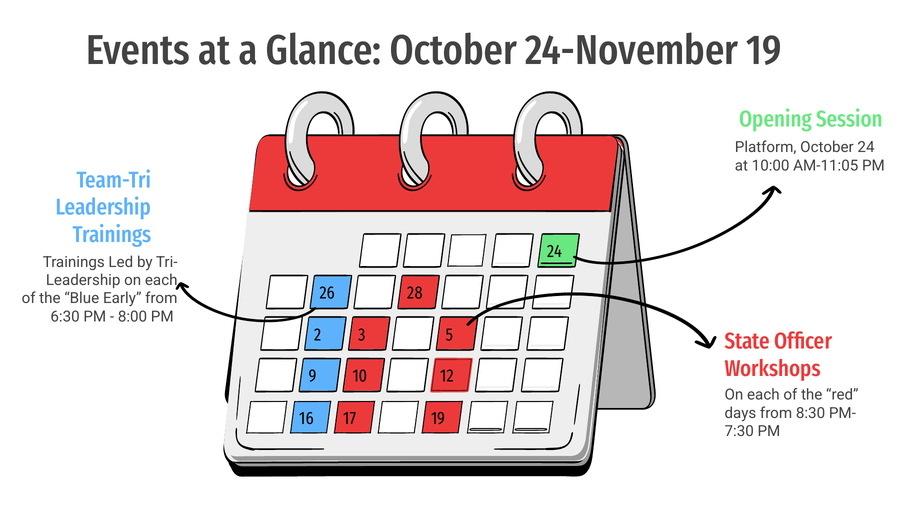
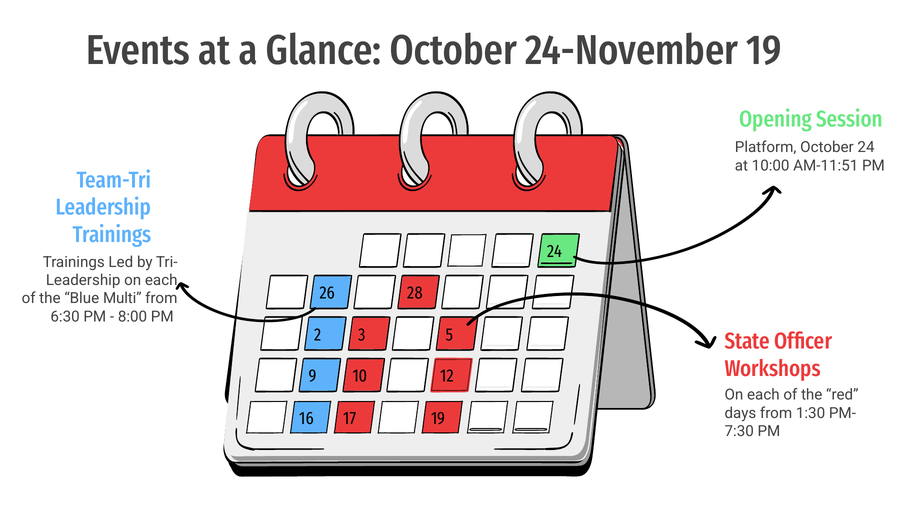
AM-11:05: AM-11:05 -> AM-11:51
Early: Early -> Multi
8:30: 8:30 -> 1:30
